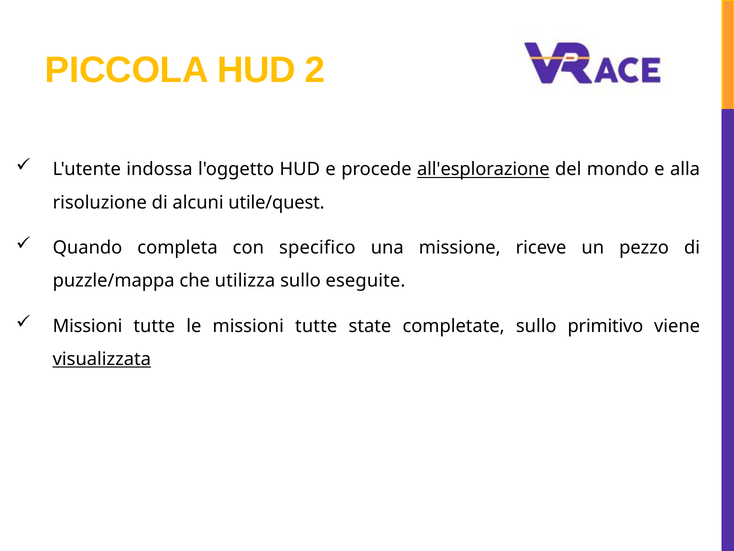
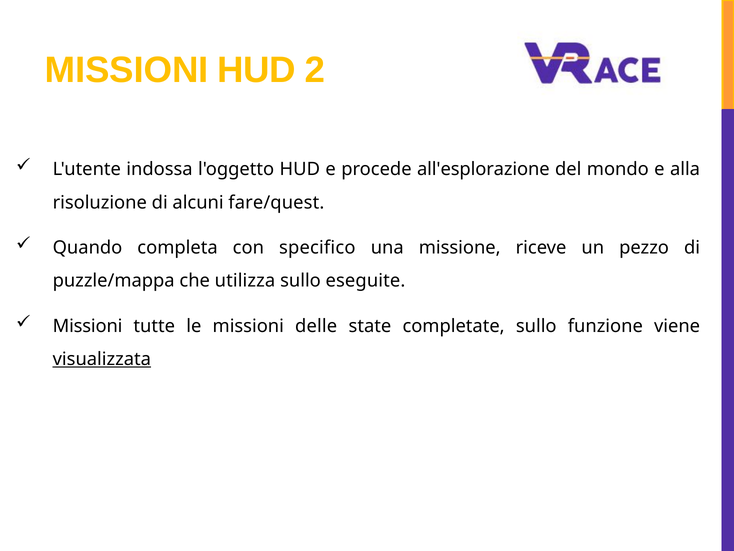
PICCOLA at (127, 70): PICCOLA -> MISSIONI
all'esplorazione underline: present -> none
utile/quest: utile/quest -> fare/quest
le missioni tutte: tutte -> delle
primitivo: primitivo -> funzione
